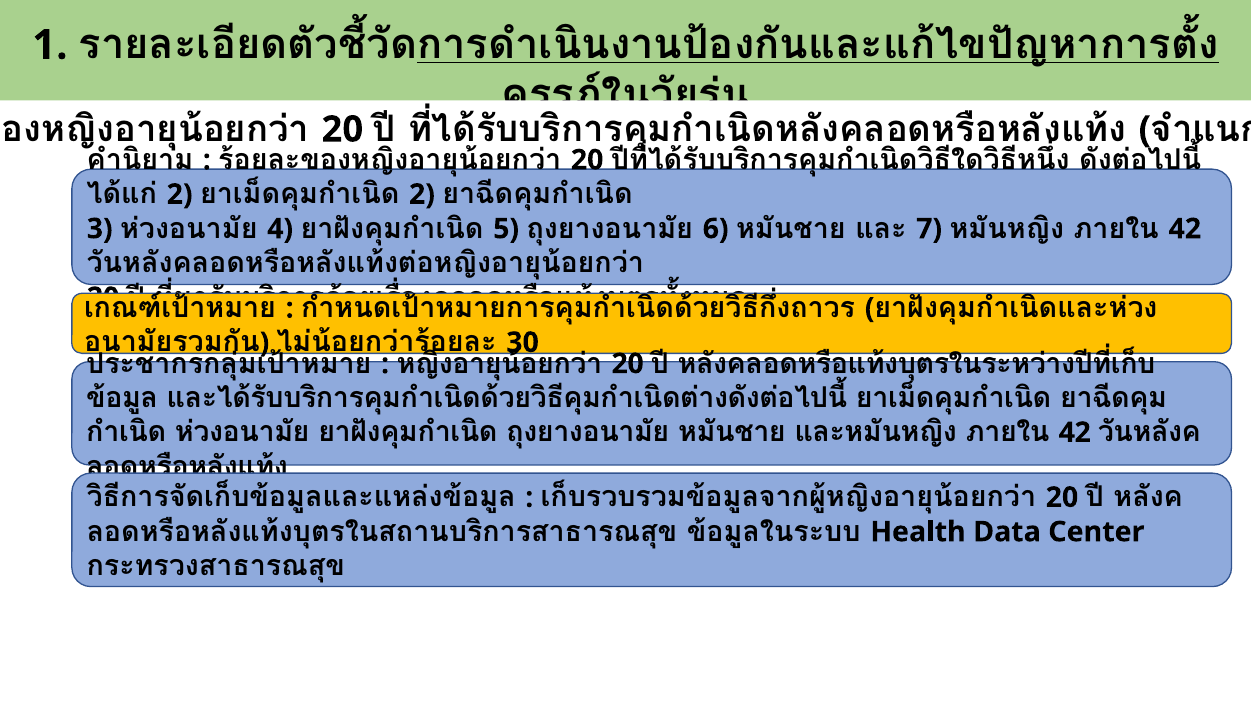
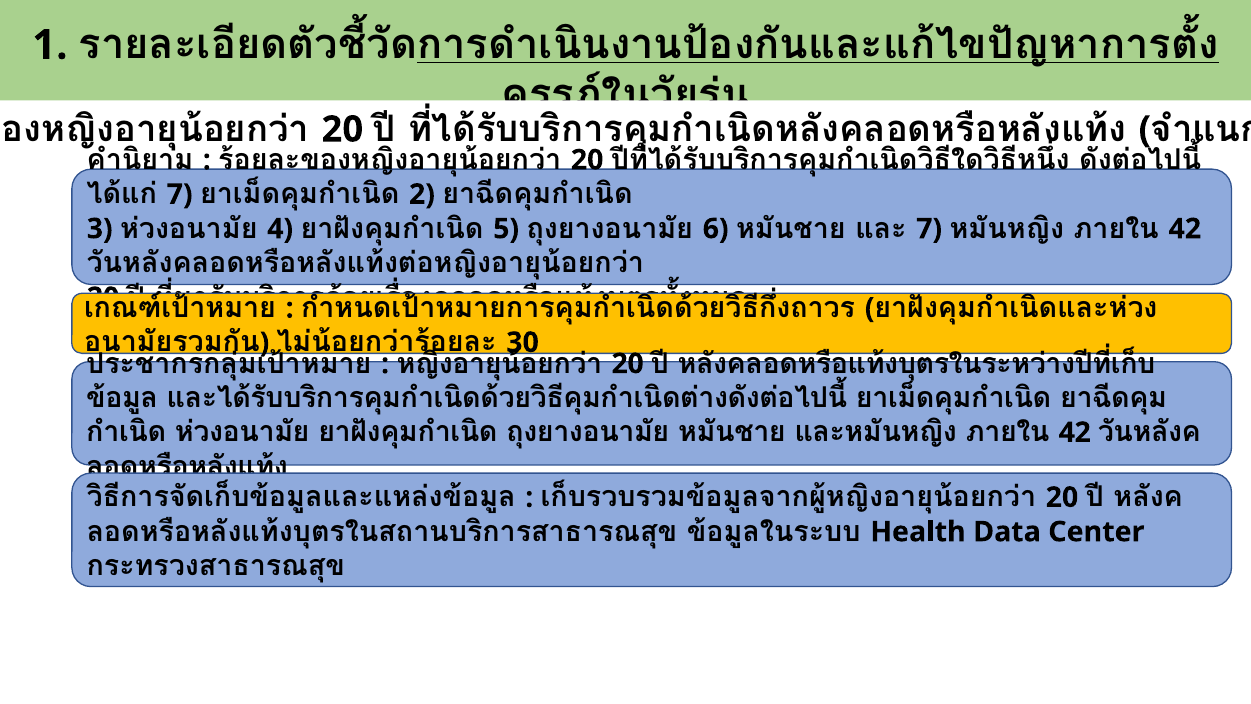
2 at (180, 194): 2 -> 7
